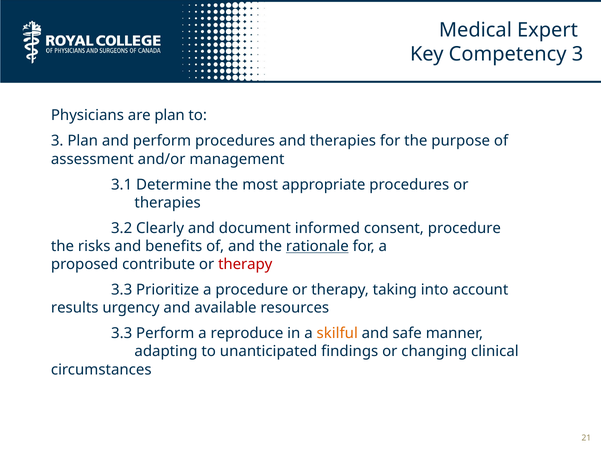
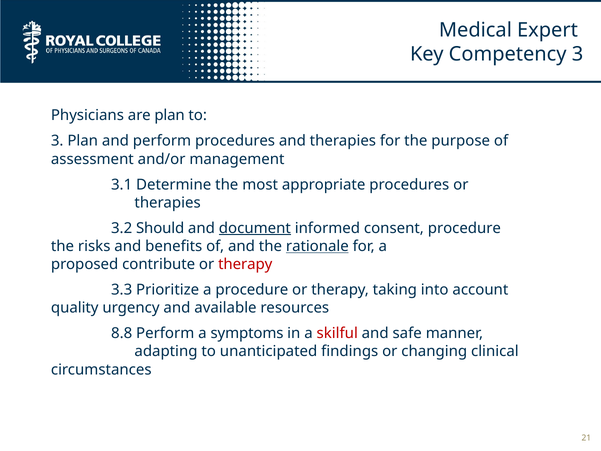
Clearly: Clearly -> Should
document underline: none -> present
results: results -> quality
3.3 at (122, 333): 3.3 -> 8.8
reproduce: reproduce -> symptoms
skilful colour: orange -> red
